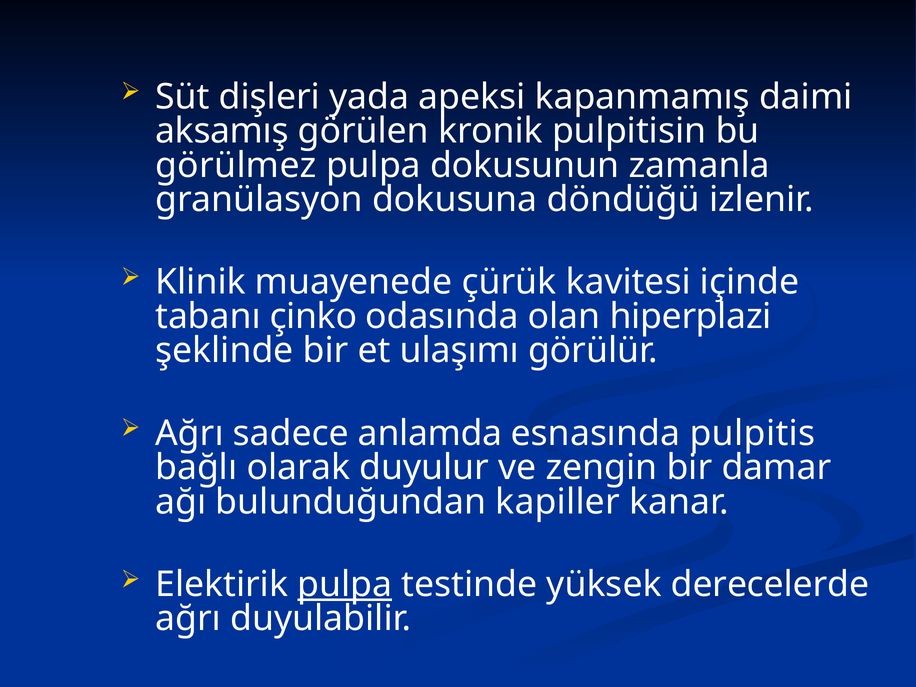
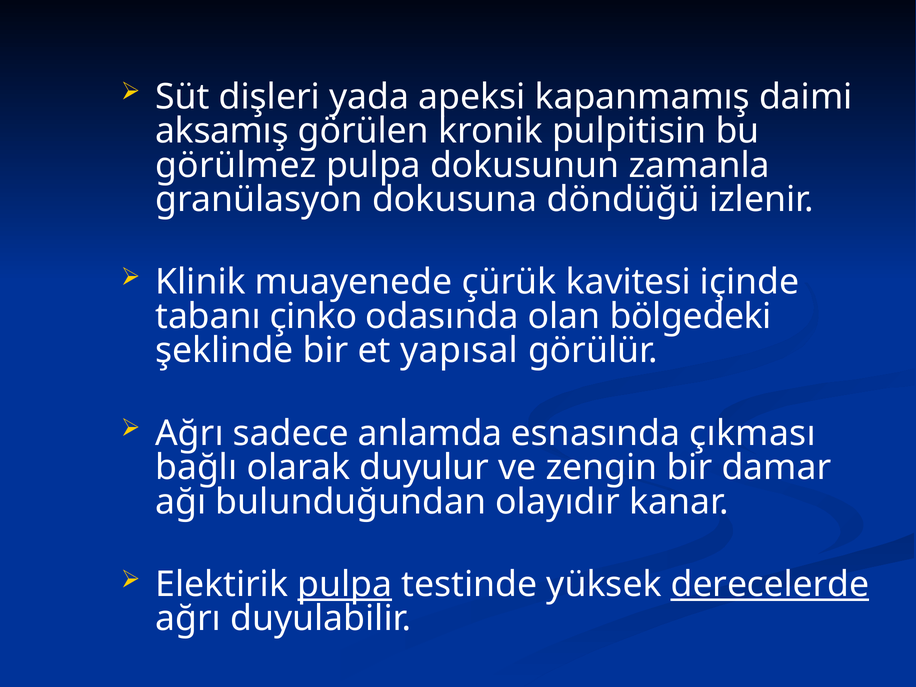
hiperplazi: hiperplazi -> bölgedeki
ulaşımı: ulaşımı -> yapısal
pulpitis: pulpitis -> çıkması
kapiller: kapiller -> olayıdır
derecelerde underline: none -> present
